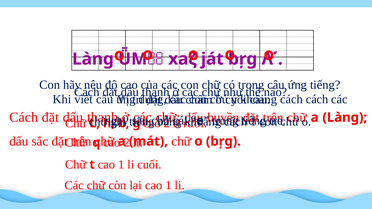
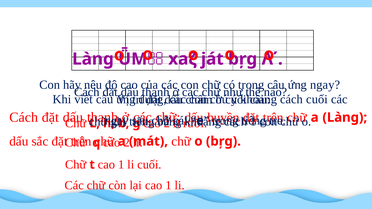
ứng tiếng: tiếng -> ngay
cách cách: cách -> cuối
